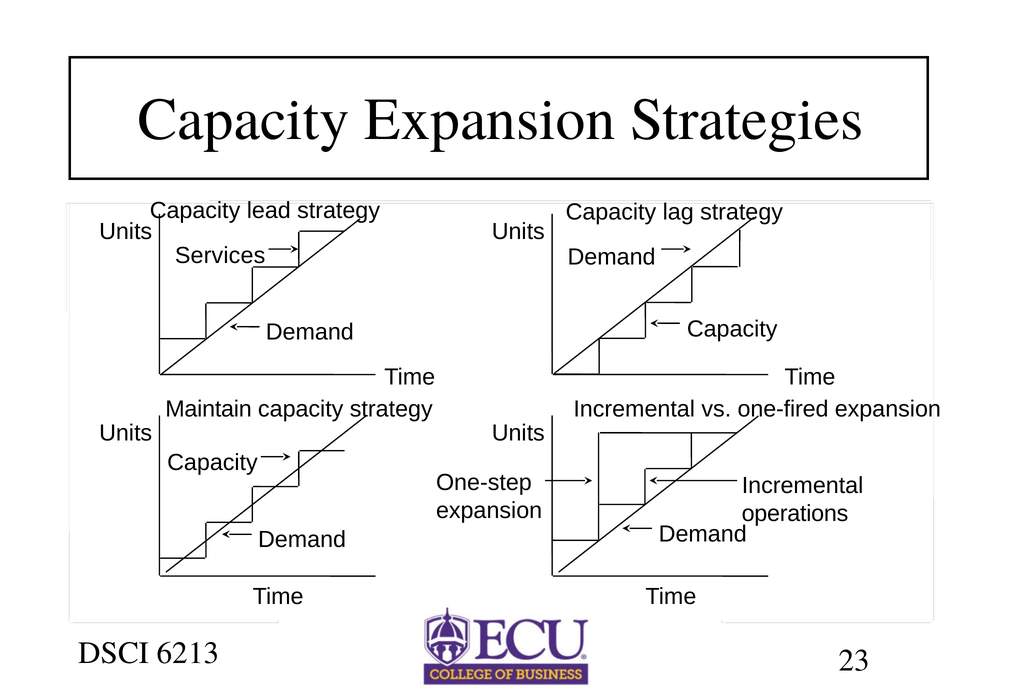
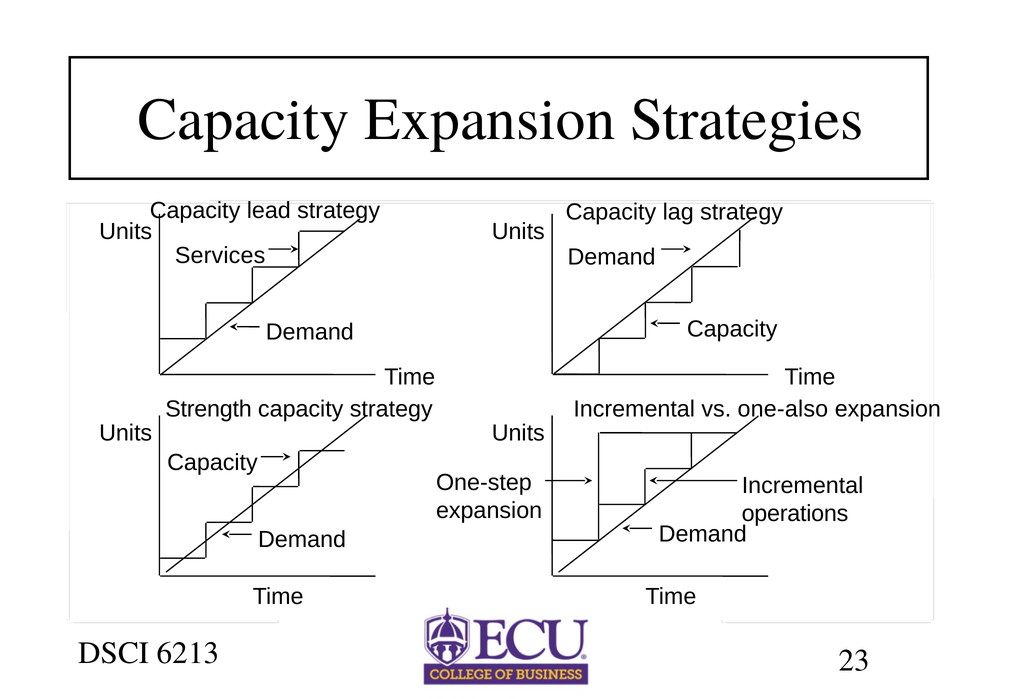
Maintain: Maintain -> Strength
one-fired: one-fired -> one-also
